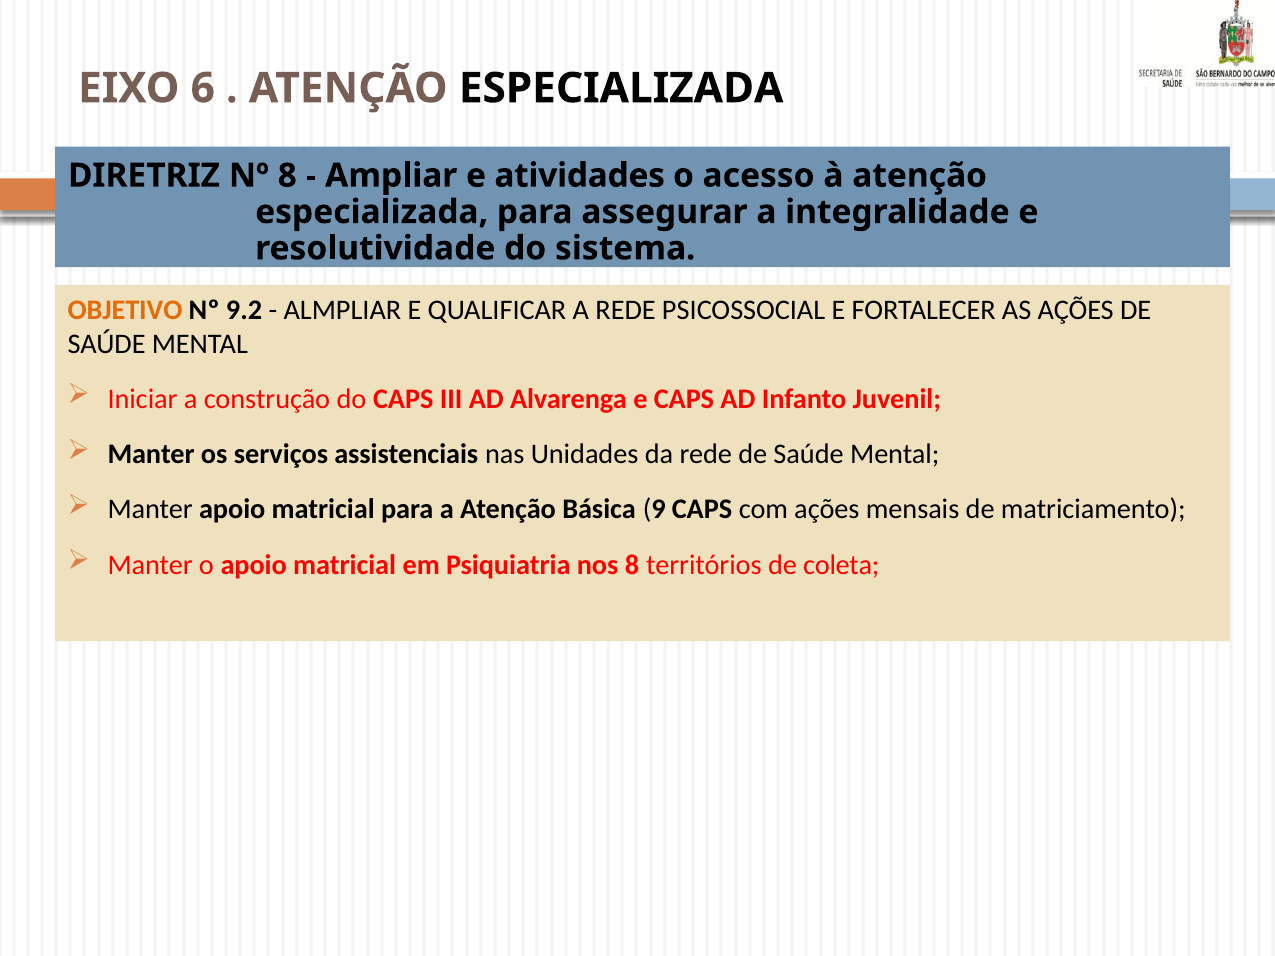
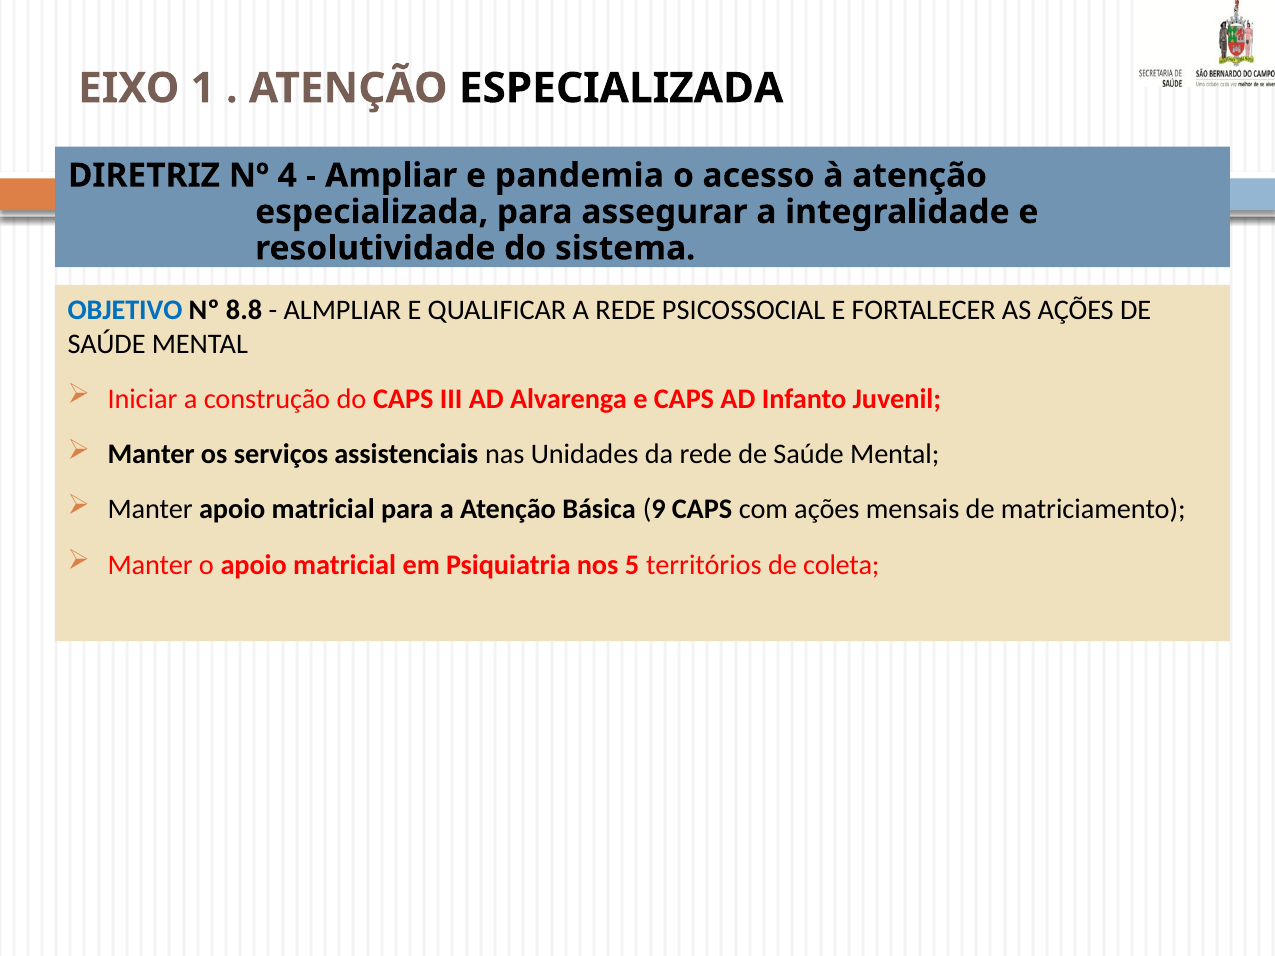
6: 6 -> 1
Nº 8: 8 -> 4
atividades: atividades -> pandemia
OBJETIVO colour: orange -> blue
9.2: 9.2 -> 8.8
nos 8: 8 -> 5
